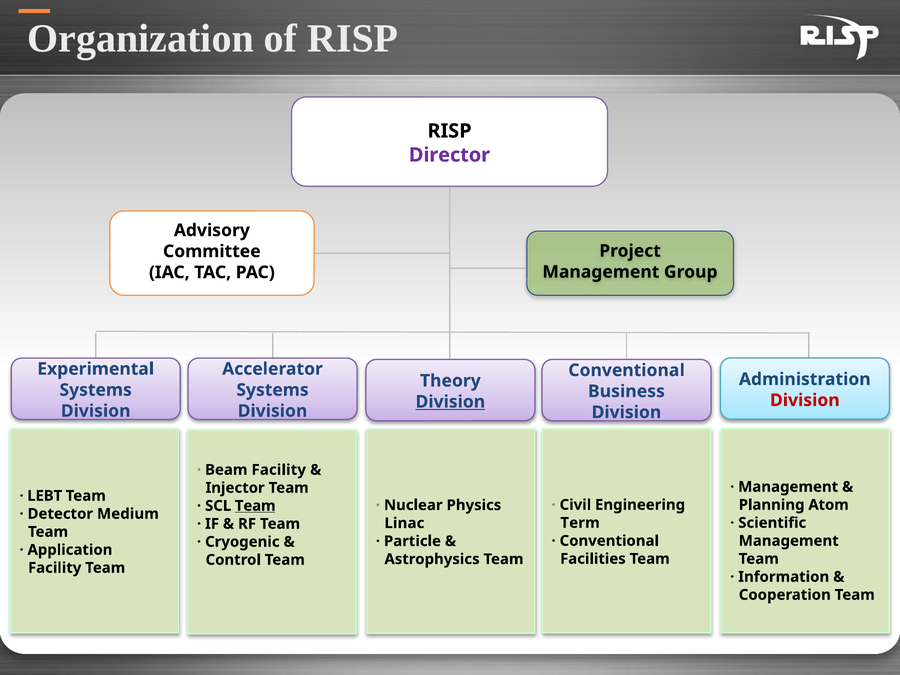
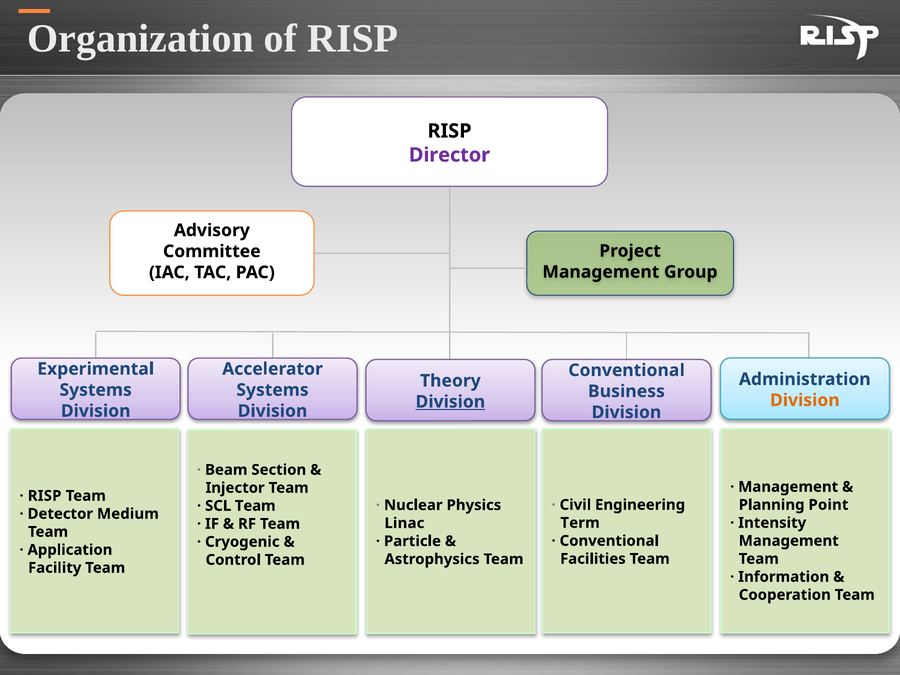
Division at (805, 400) colour: red -> orange
Beam Facility: Facility -> Section
LEBT at (45, 496): LEBT -> RISP
Atom: Atom -> Point
Team at (255, 506) underline: present -> none
Scientific: Scientific -> Intensity
